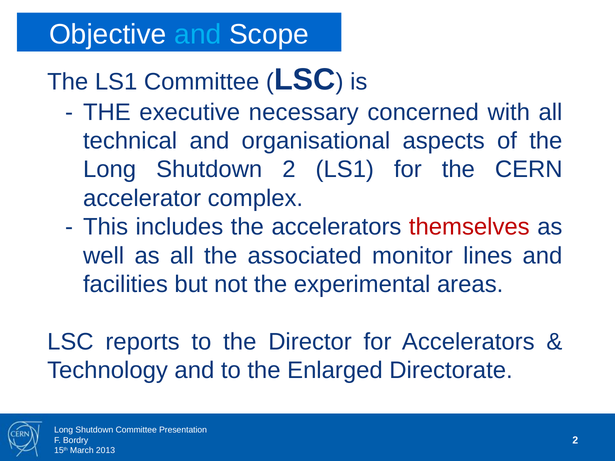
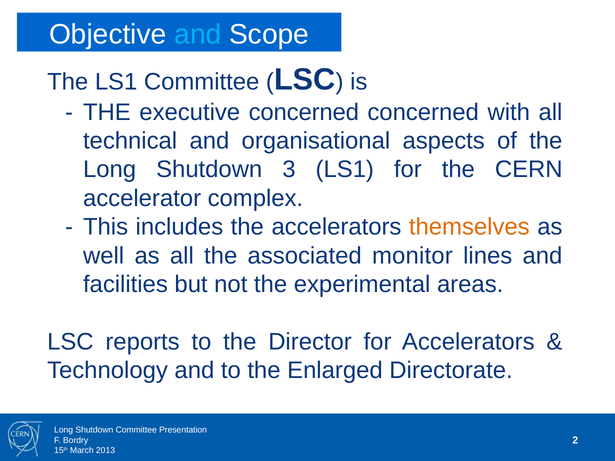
executive necessary: necessary -> concerned
Shutdown 2: 2 -> 3
themselves colour: red -> orange
